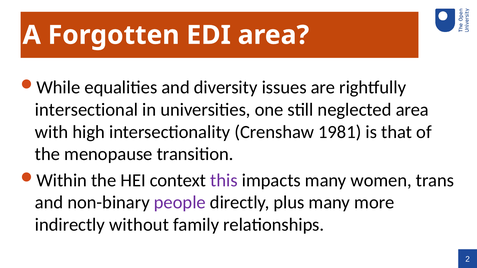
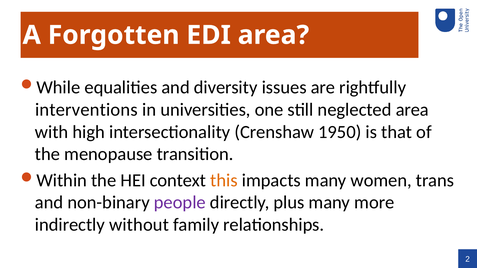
intersectional: intersectional -> interventions
1981: 1981 -> 1950
this colour: purple -> orange
